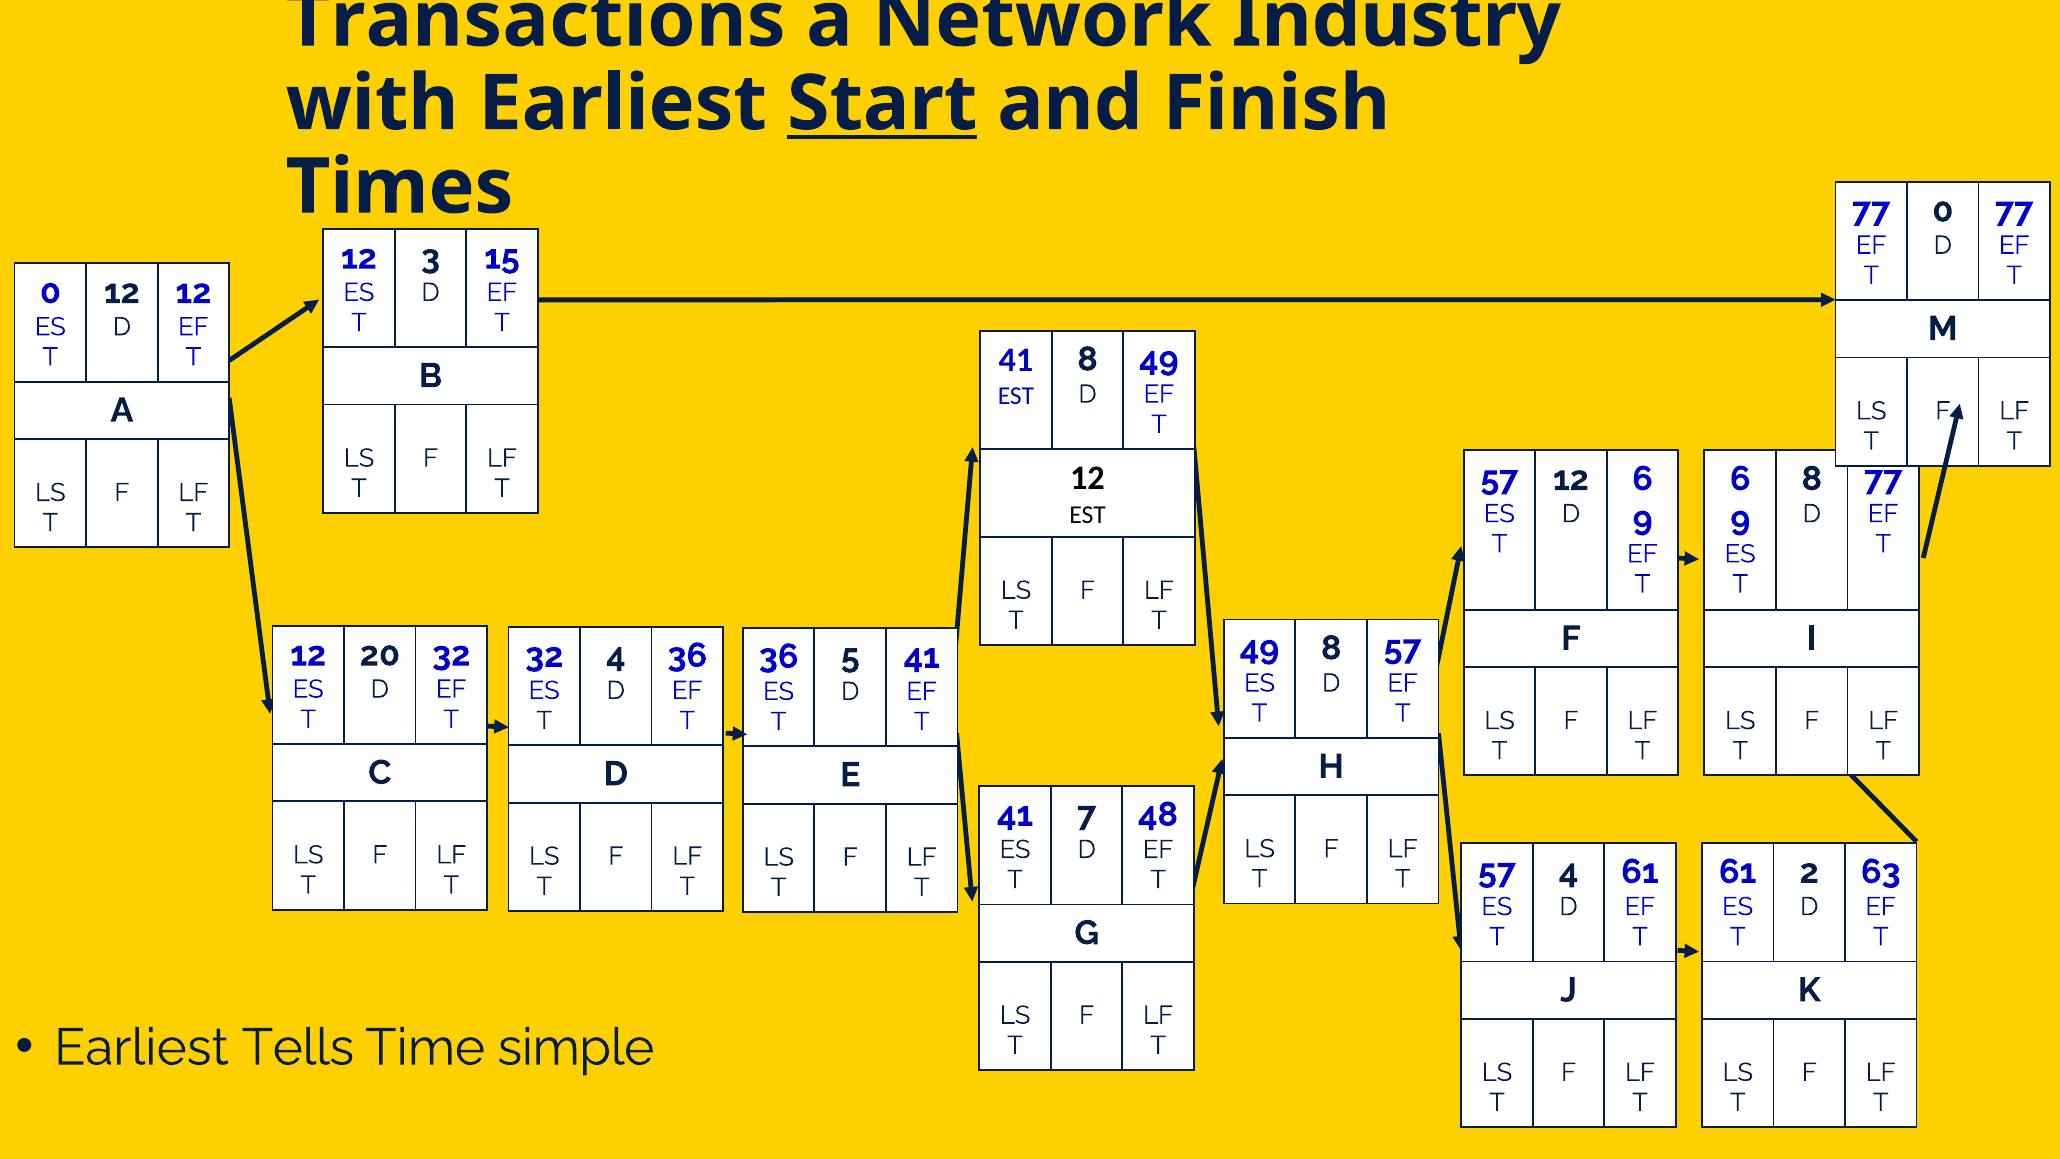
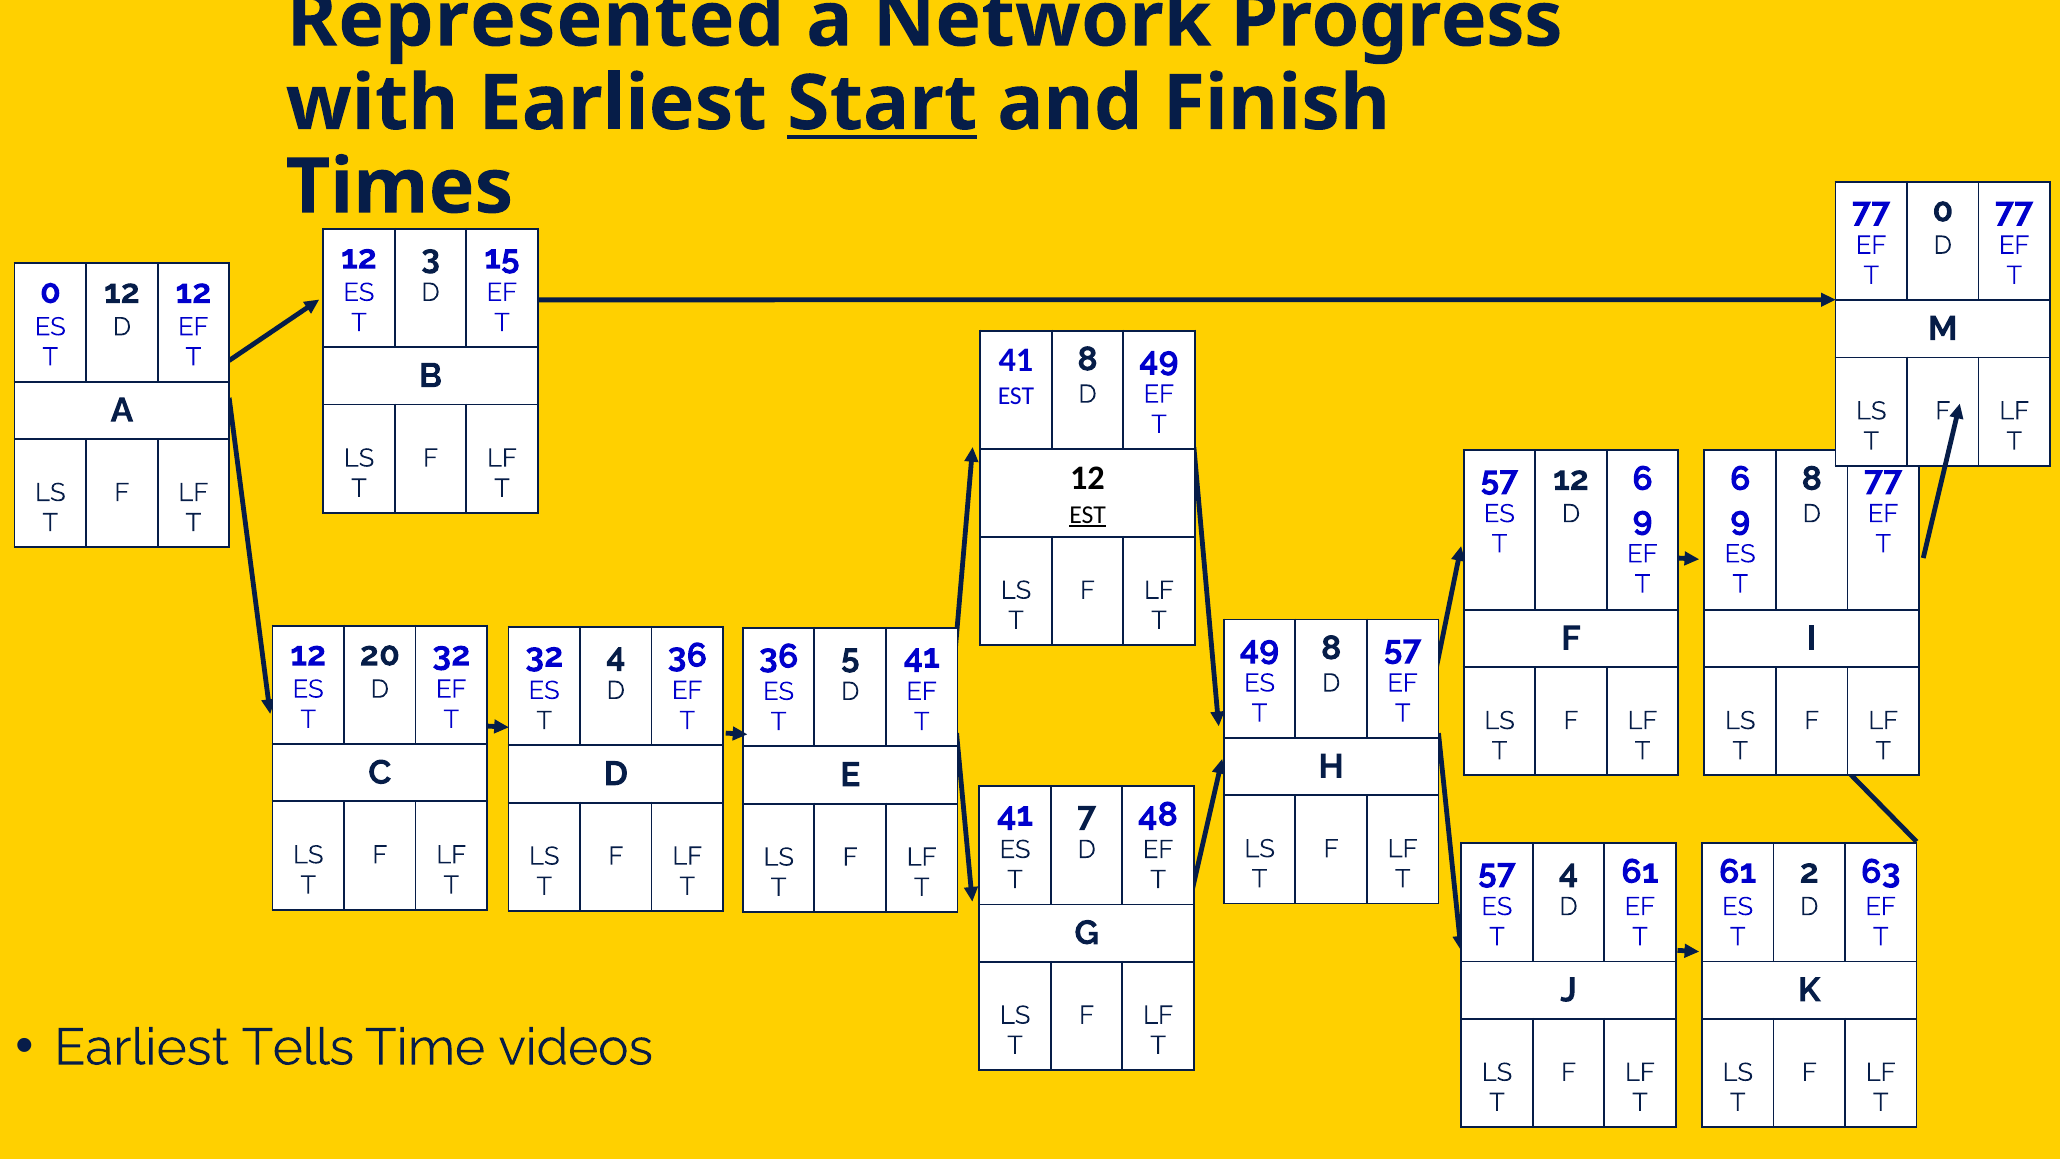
Transactions: Transactions -> Represented
Industry: Industry -> Progress
EST at (1088, 515) underline: none -> present
simple: simple -> videos
